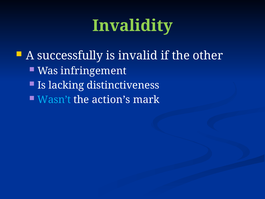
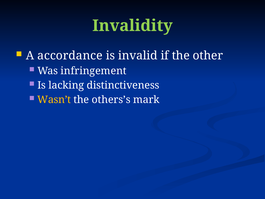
successfully: successfully -> accordance
Wasn’t colour: light blue -> yellow
action’s: action’s -> others’s
